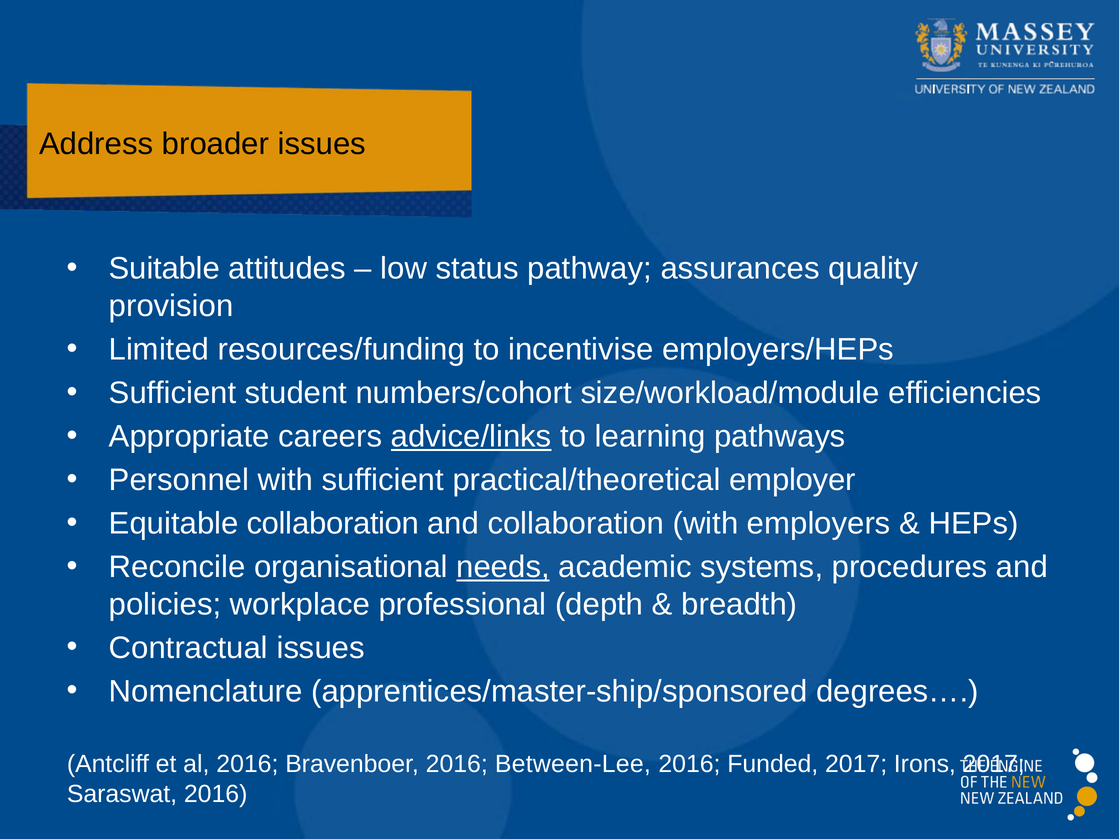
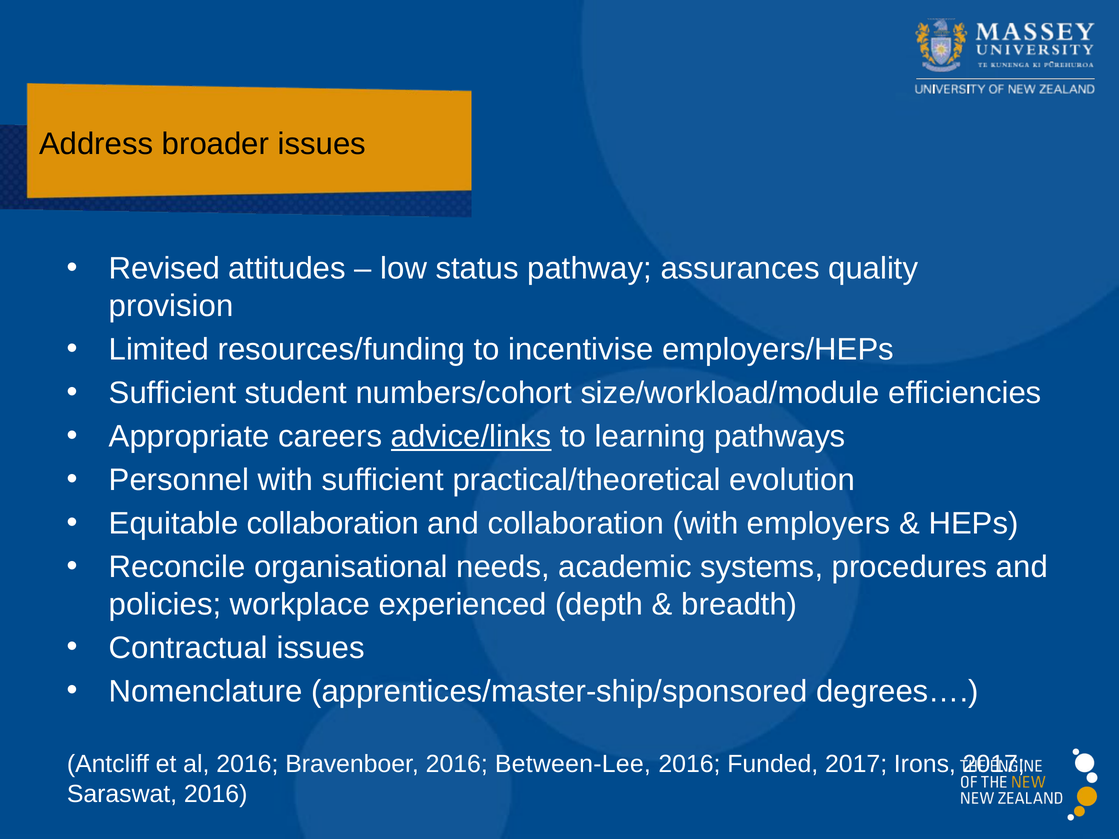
Suitable: Suitable -> Revised
employer: employer -> evolution
needs underline: present -> none
professional: professional -> experienced
